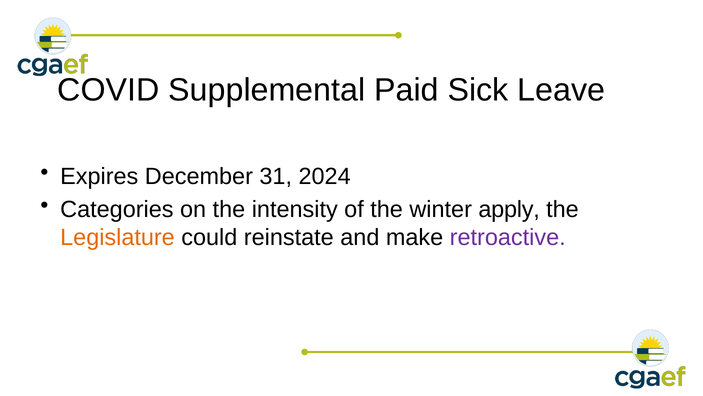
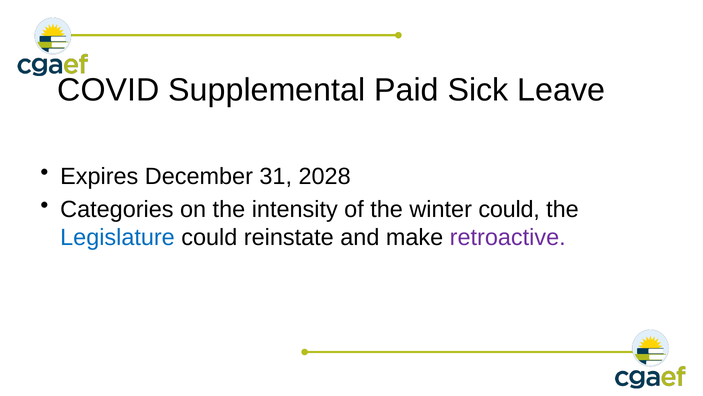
2024: 2024 -> 2028
winter apply: apply -> could
Legislature colour: orange -> blue
